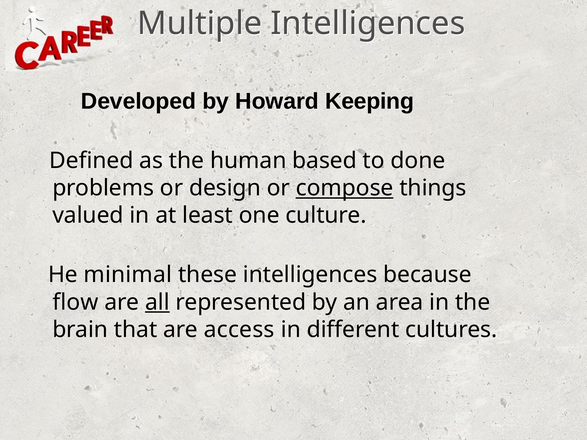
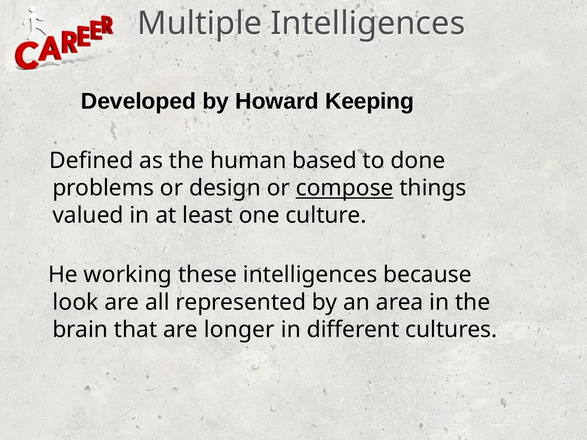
minimal: minimal -> working
flow: flow -> look
all underline: present -> none
access: access -> longer
